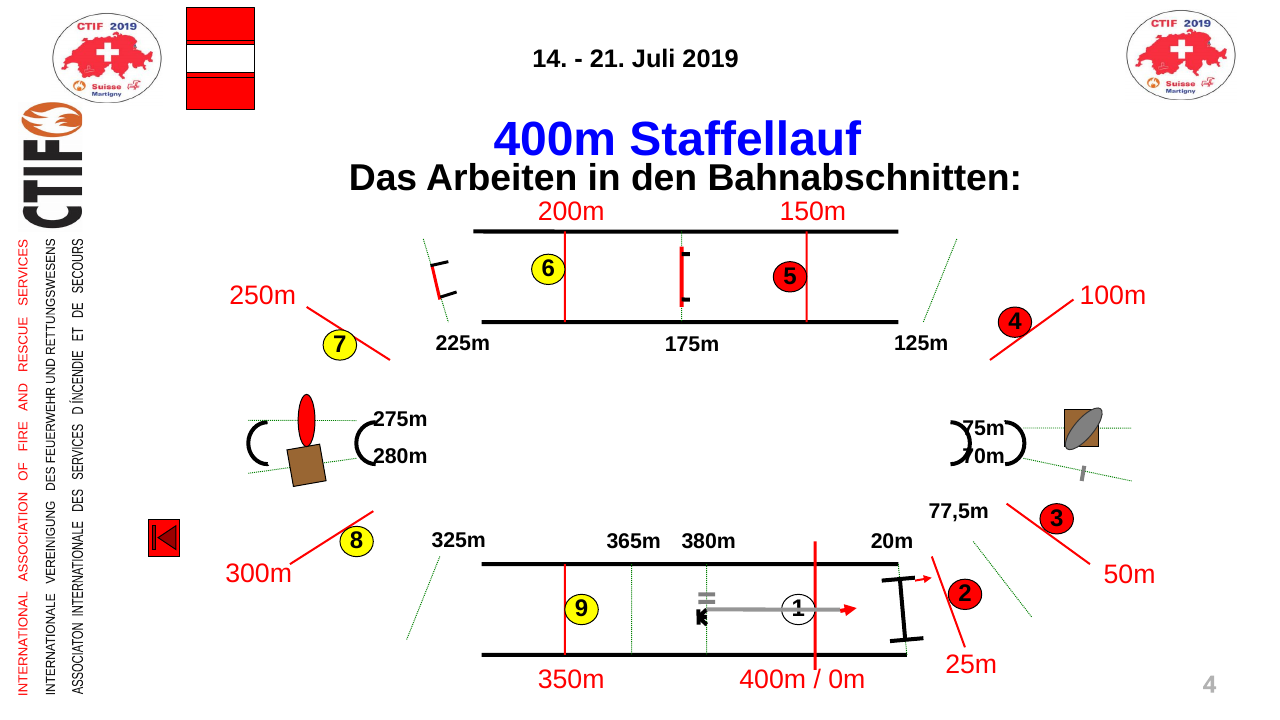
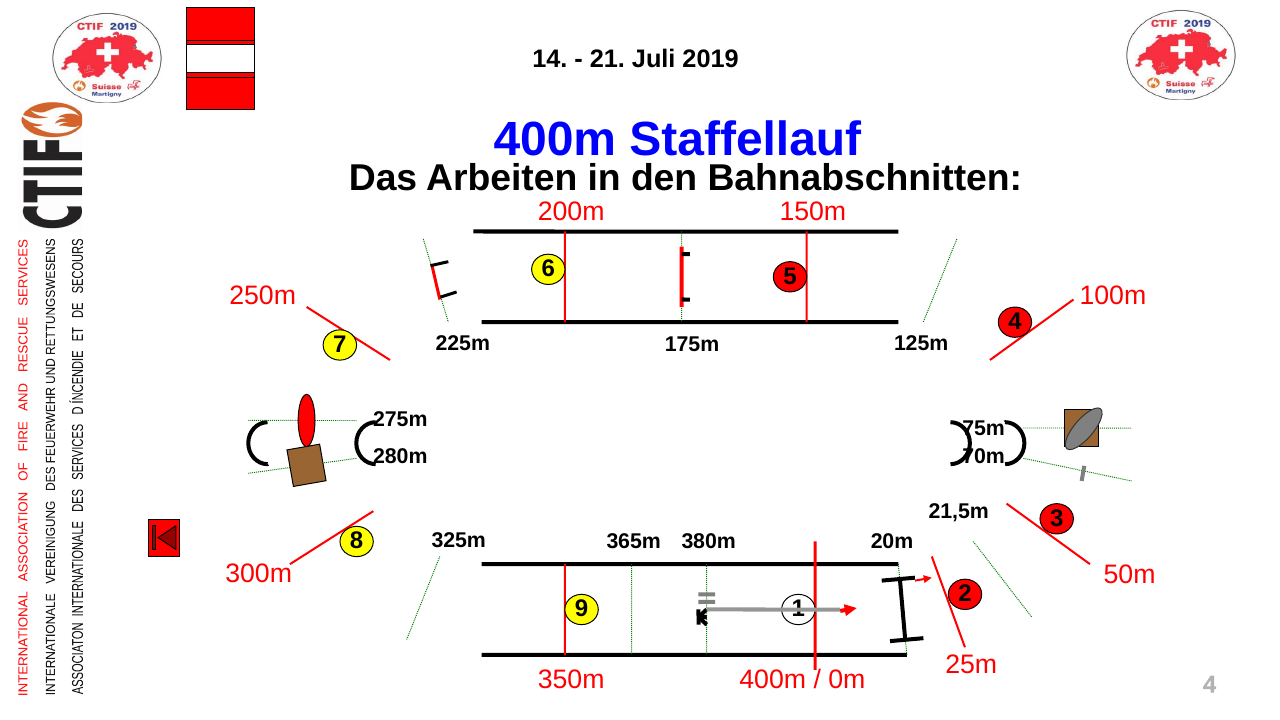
77,5m: 77,5m -> 21,5m
